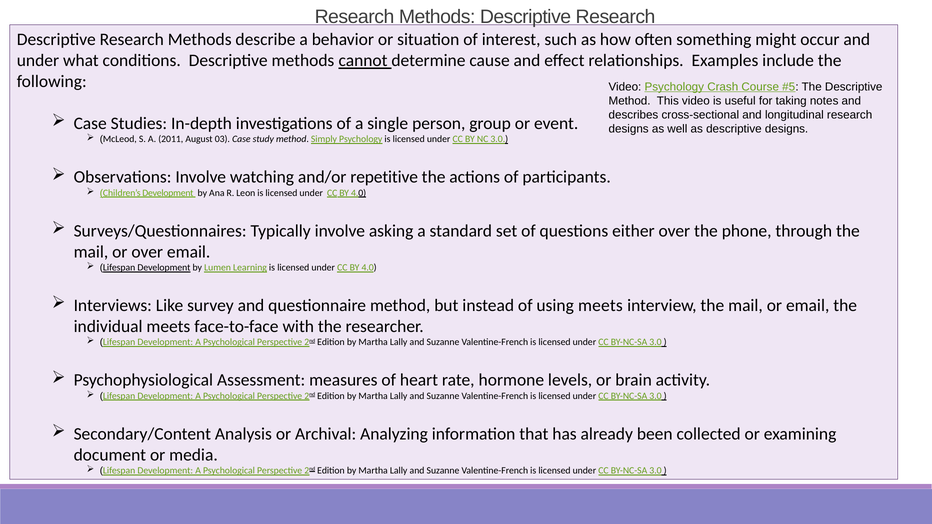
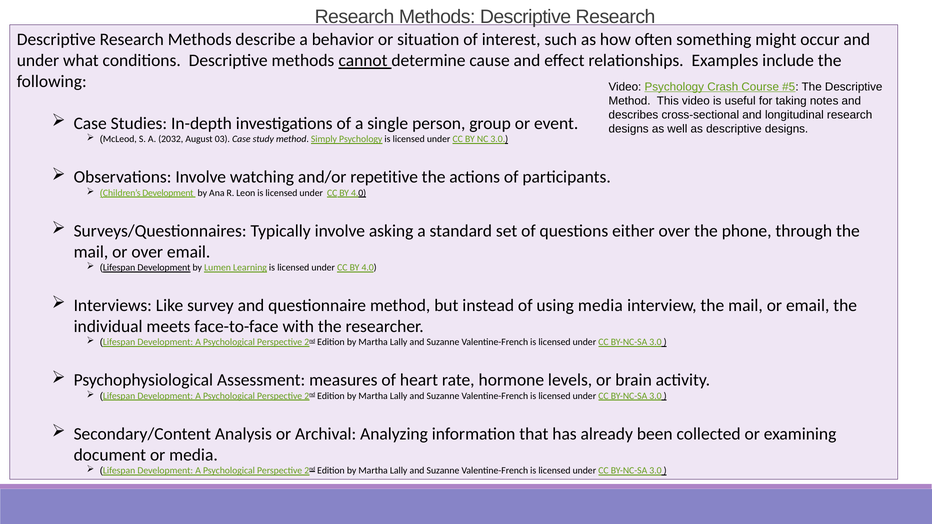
2011: 2011 -> 2032
using meets: meets -> media
